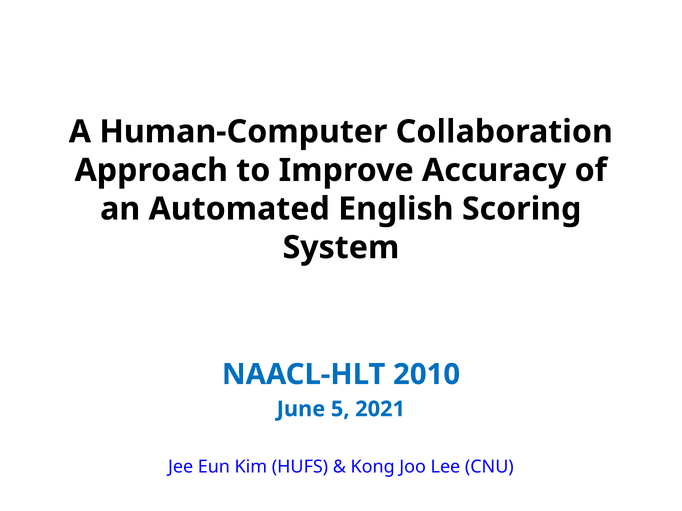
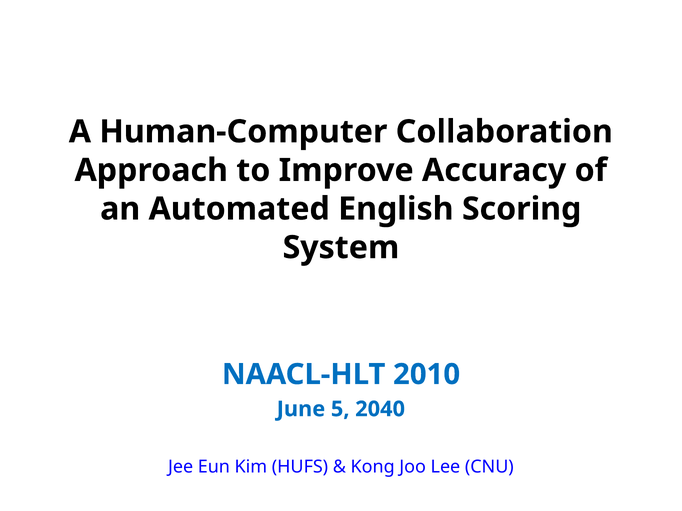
2021: 2021 -> 2040
